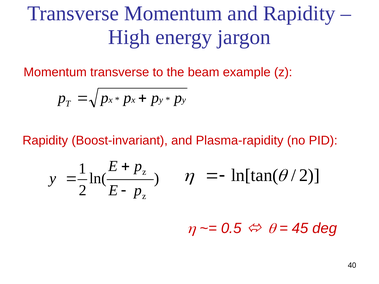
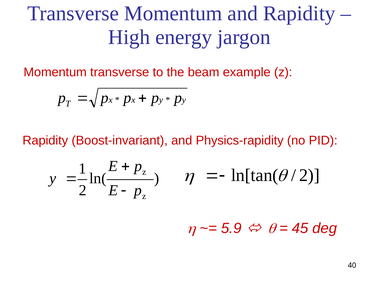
Plasma-rapidity: Plasma-rapidity -> Physics-rapidity
0.5: 0.5 -> 5.9
